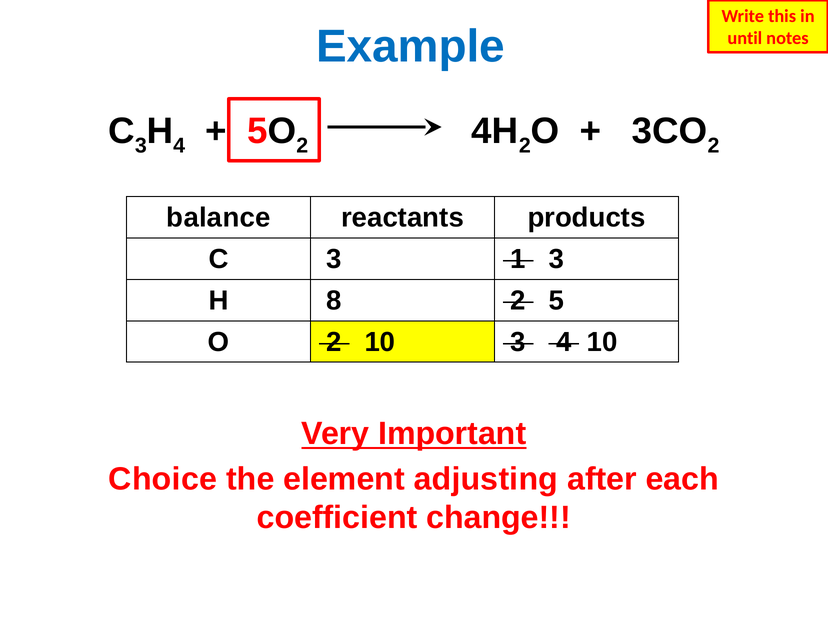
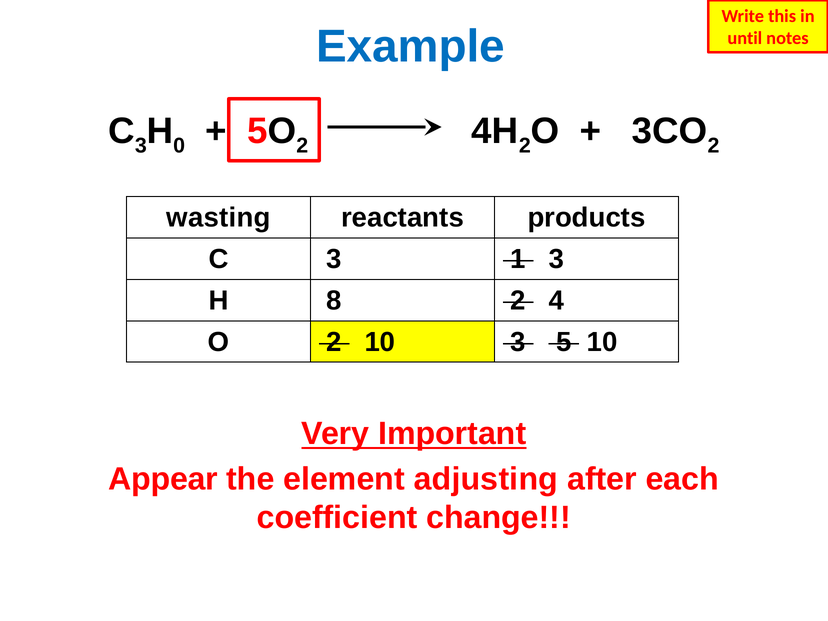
H 4: 4 -> 0
balance: balance -> wasting
5: 5 -> 4
3 4: 4 -> 5
Choice: Choice -> Appear
